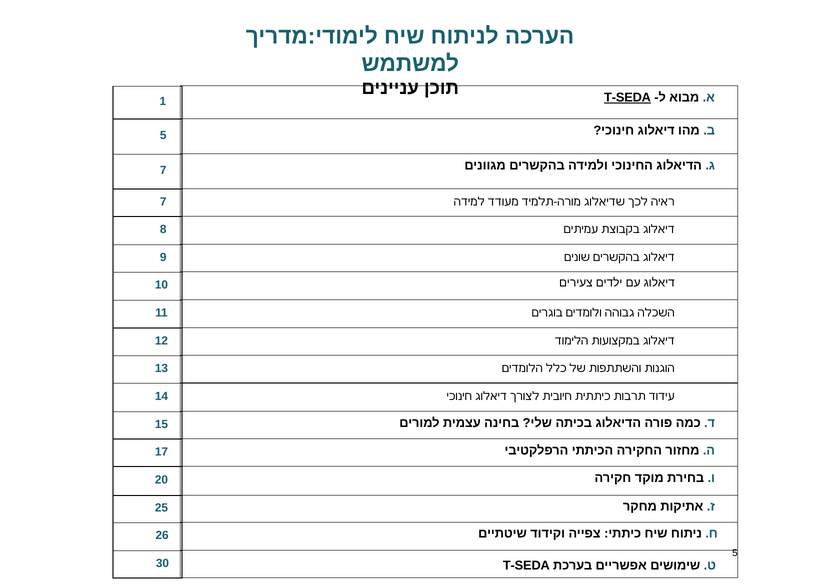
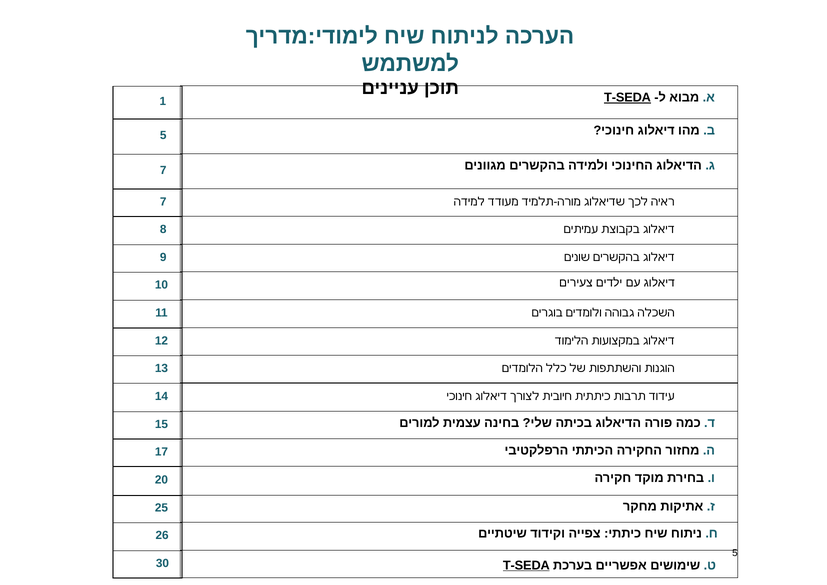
T-SEDA at (526, 565) underline: none -> present
